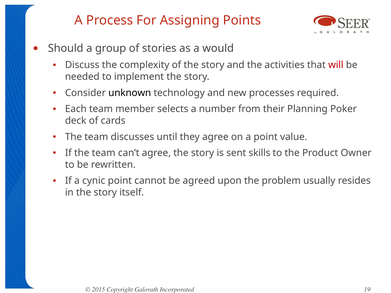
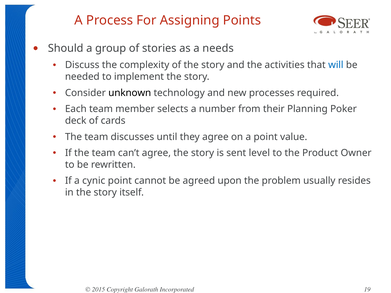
would: would -> needs
will colour: red -> blue
skills: skills -> level
